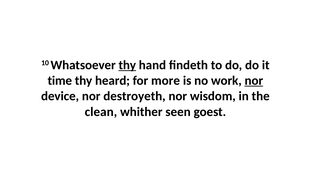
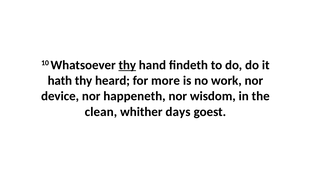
time: time -> hath
nor at (254, 81) underline: present -> none
destroyeth: destroyeth -> happeneth
seen: seen -> days
